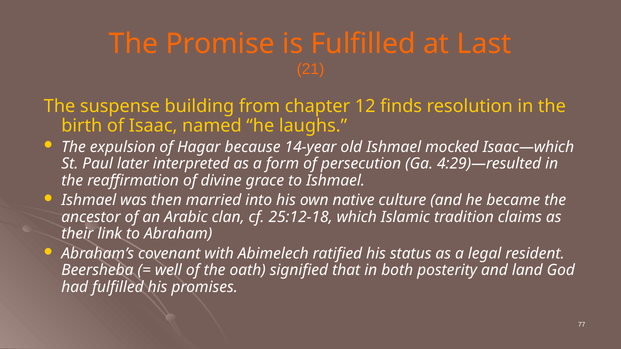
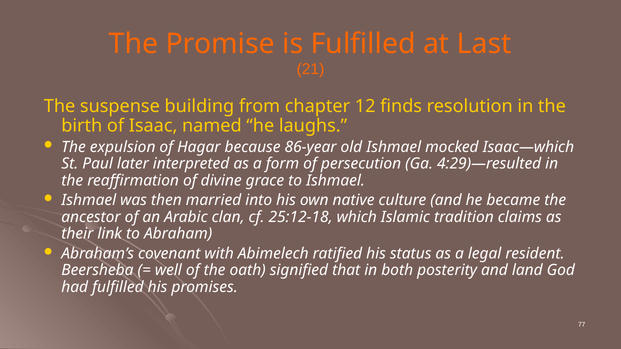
14-year: 14-year -> 86-year
